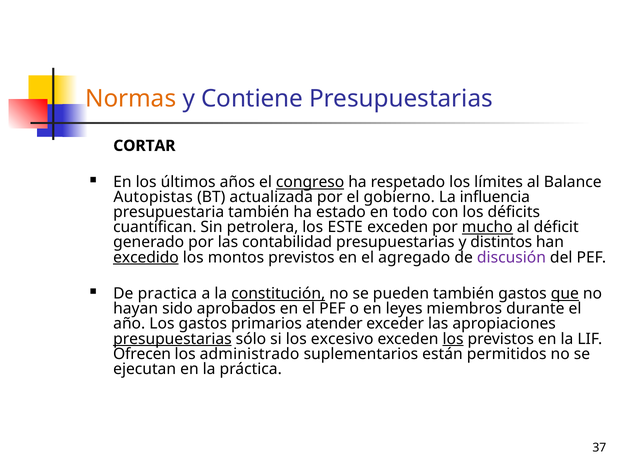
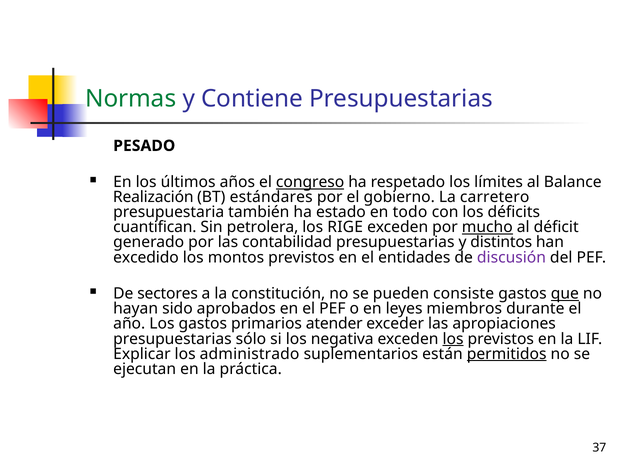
Normas colour: orange -> green
CORTAR: CORTAR -> PESADO
Autopistas: Autopistas -> Realización
actualizada: actualizada -> estándares
influencia: influencia -> carretero
ESTE: ESTE -> RIGE
excedido underline: present -> none
agregado: agregado -> entidades
practica: practica -> sectores
constitución underline: present -> none
pueden también: también -> consiste
presupuestarias at (172, 338) underline: present -> none
excesivo: excesivo -> negativa
Ofrecen: Ofrecen -> Explicar
permitidos underline: none -> present
